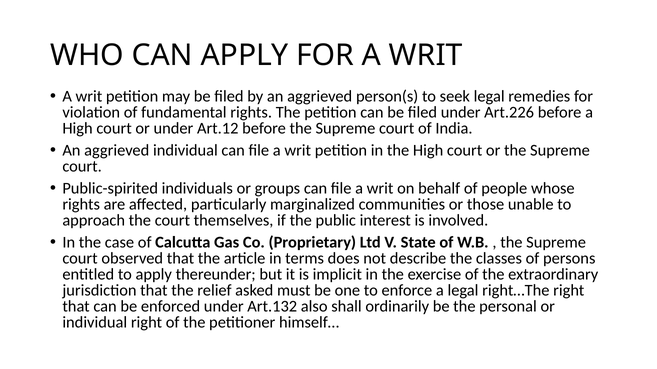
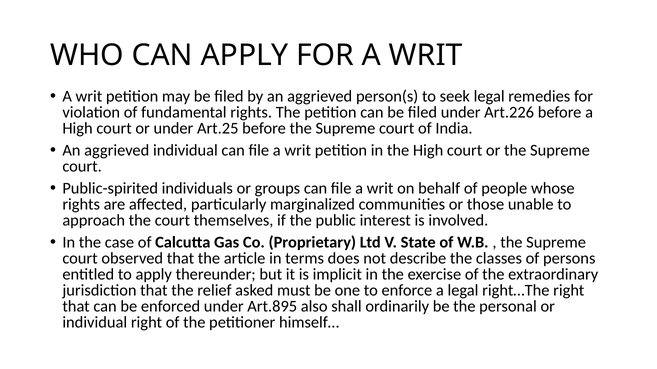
Art.12: Art.12 -> Art.25
Art.132: Art.132 -> Art.895
